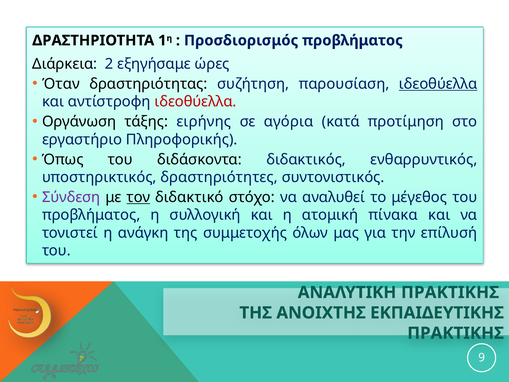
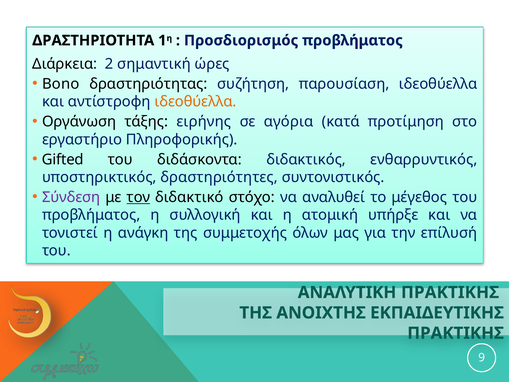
εξηγήσαμε: εξηγήσαμε -> σημαντική
Όταν: Όταν -> Bono
ιδεοθύελλα at (438, 84) underline: present -> none
ιδεοθύελλα at (196, 102) colour: red -> orange
Όπως: Όπως -> Gifted
πίνακα: πίνακα -> υπήρξε
